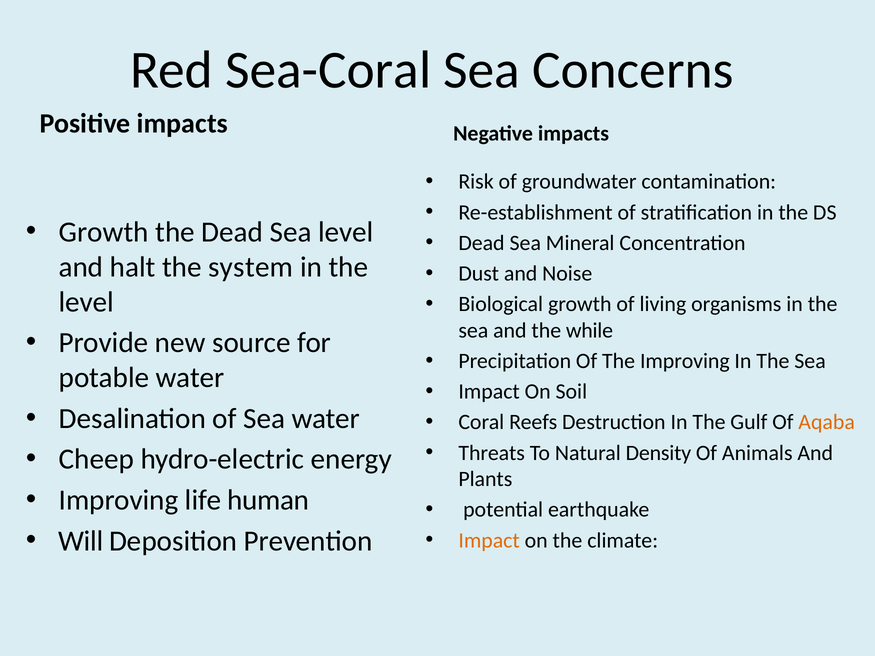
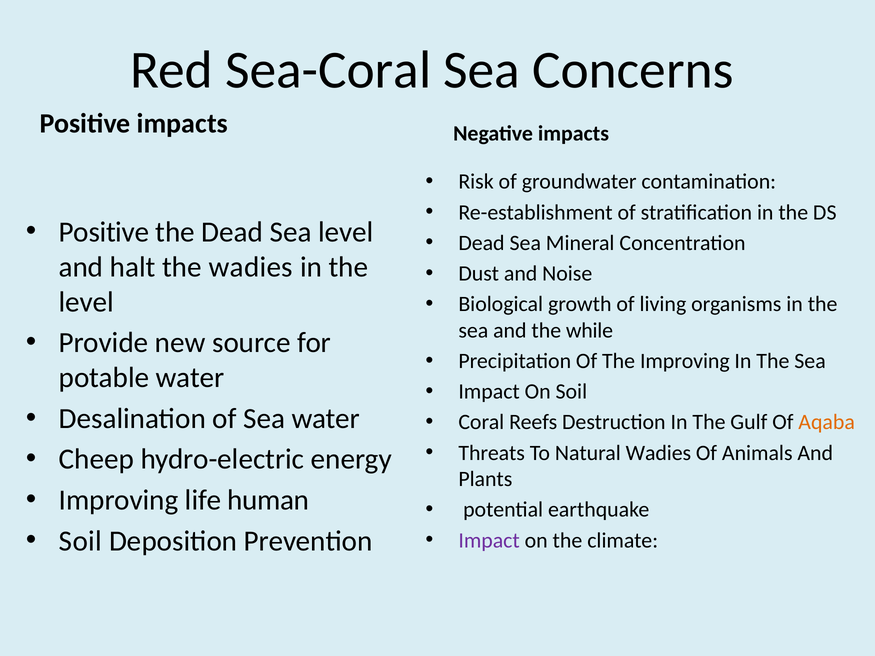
Growth at (104, 232): Growth -> Positive
the system: system -> wadies
Natural Density: Density -> Wadies
Will at (81, 541): Will -> Soil
Impact at (489, 541) colour: orange -> purple
